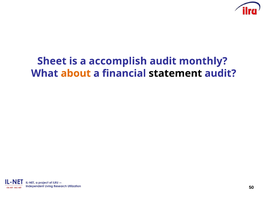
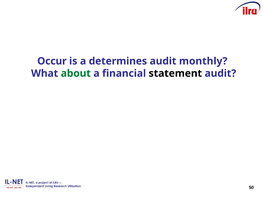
Sheet: Sheet -> Occur
accomplish: accomplish -> determines
about colour: orange -> green
